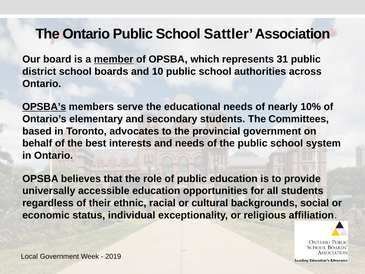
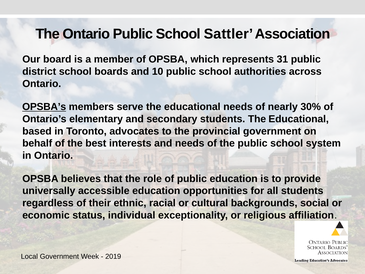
member underline: present -> none
10%: 10% -> 30%
students The Committees: Committees -> Educational
